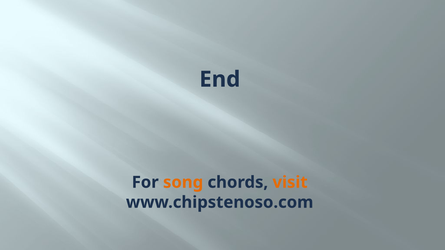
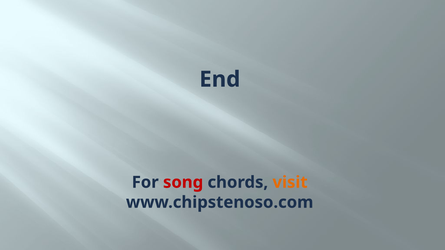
song colour: orange -> red
